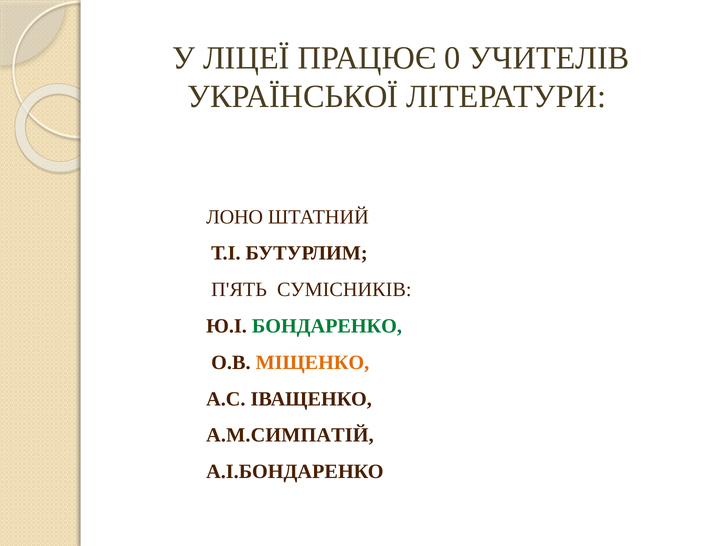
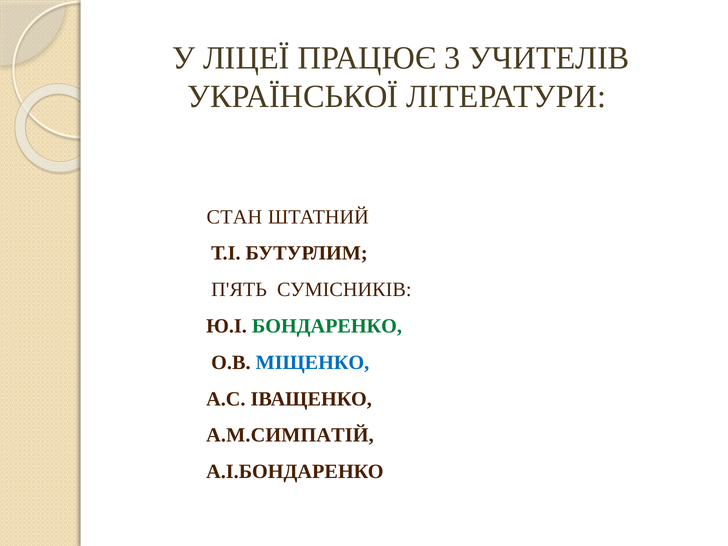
0: 0 -> 3
ЛОНО: ЛОНО -> СТАН
МІЩЕНКО colour: orange -> blue
